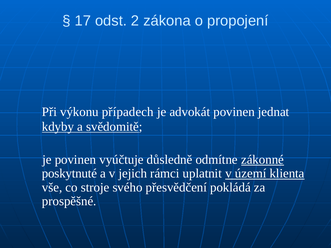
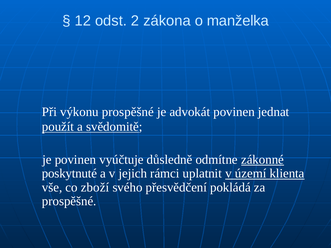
17: 17 -> 12
propojení: propojení -> manželka
výkonu případech: případech -> prospěšné
kdyby: kdyby -> použít
stroje: stroje -> zboží
